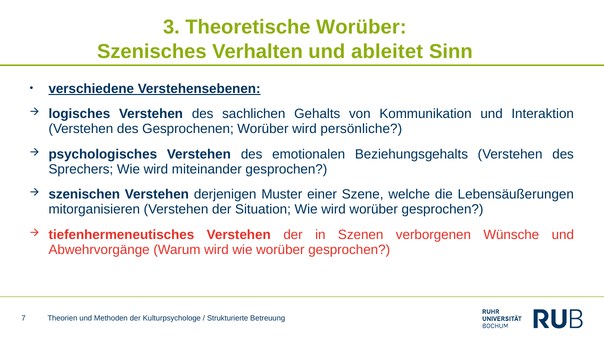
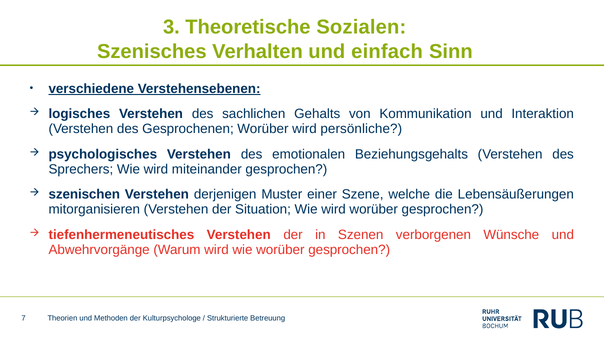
Theoretische Worüber: Worüber -> Sozialen
ableitet: ableitet -> einfach
